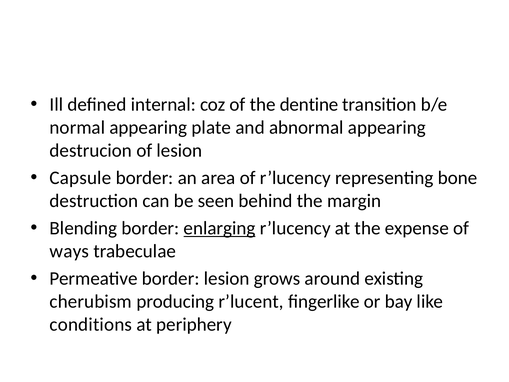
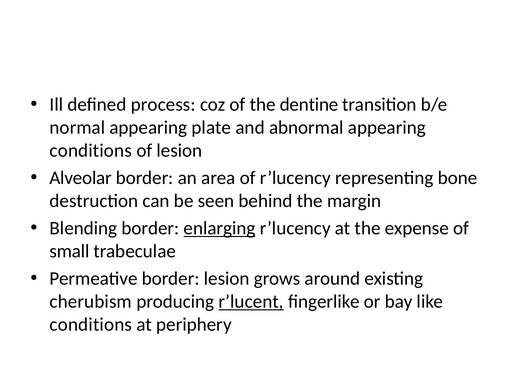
internal: internal -> process
destrucion at (91, 150): destrucion -> conditions
Capsule: Capsule -> Alveolar
ways: ways -> small
r’lucent underline: none -> present
